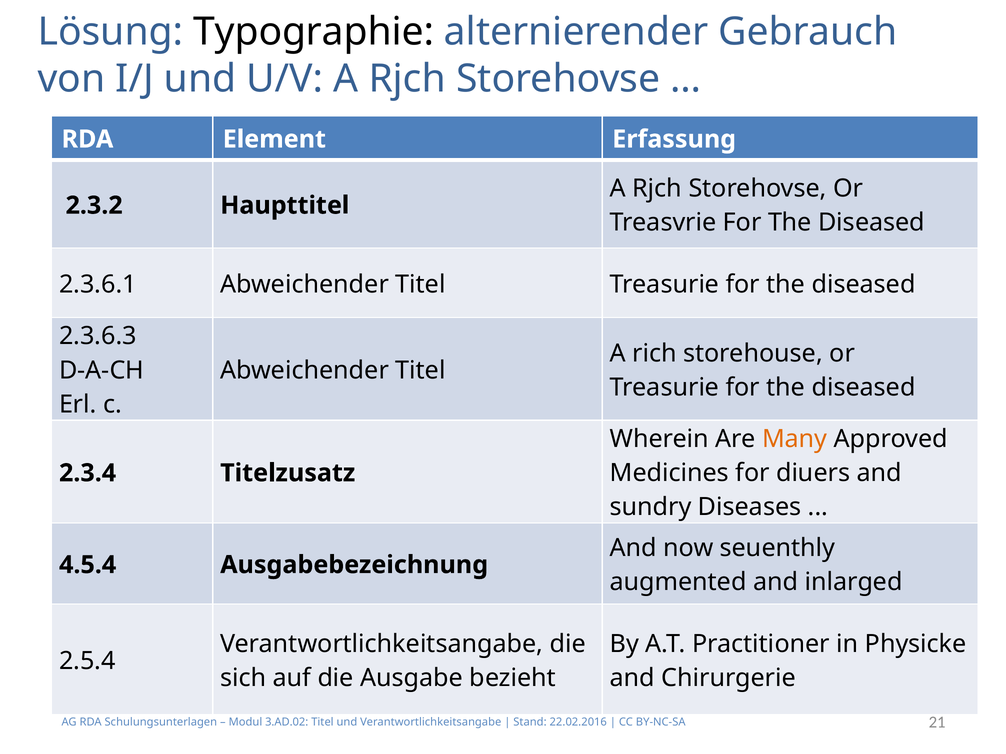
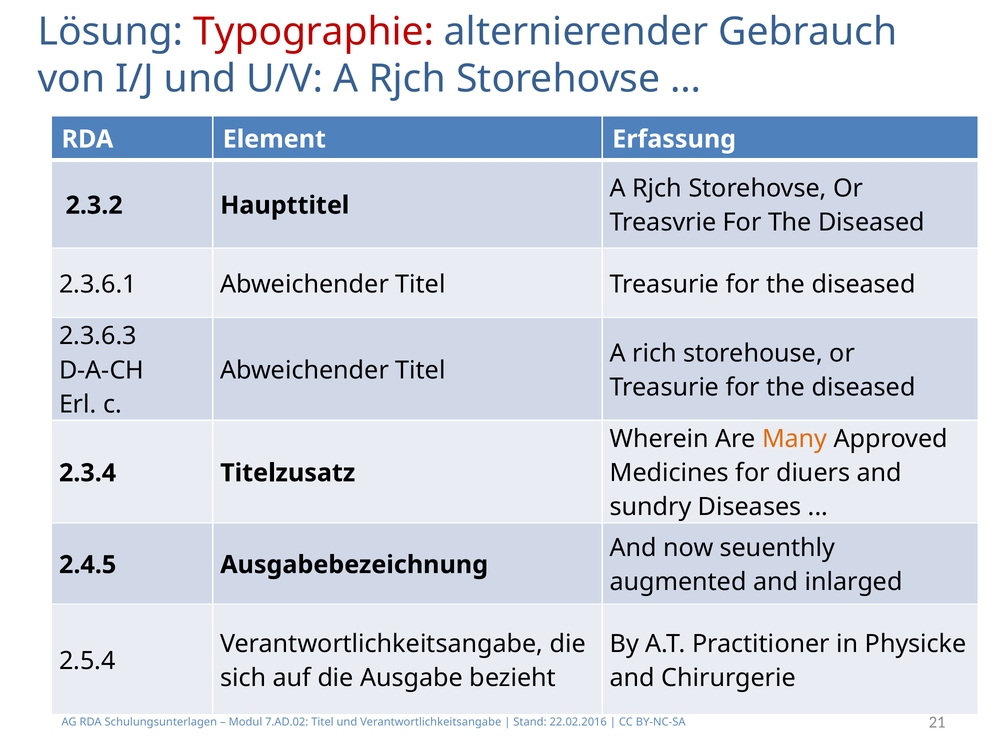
Typographie colour: black -> red
4.5.4: 4.5.4 -> 2.4.5
3.AD.02: 3.AD.02 -> 7.AD.02
